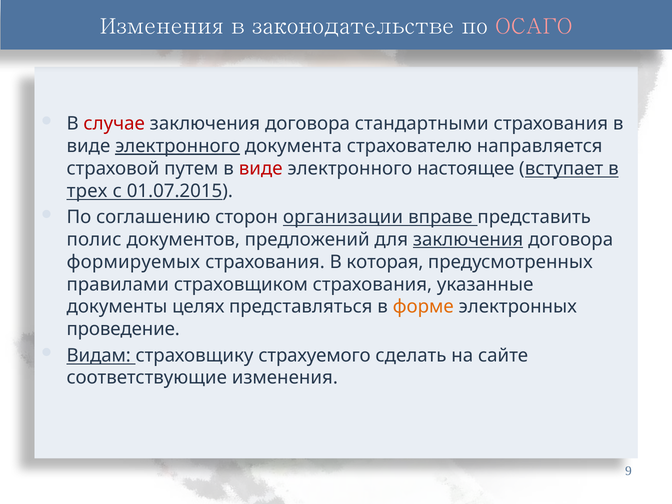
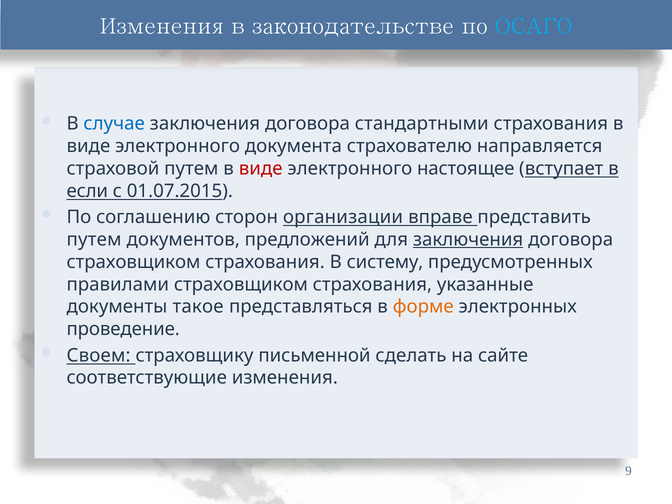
ОСАГО colour: pink -> light blue
случае colour: red -> blue
электронного at (178, 146) underline: present -> none
трех: трех -> если
полис at (94, 240): полис -> путем
формируемых at (133, 262): формируемых -> страховщиком
которая: которая -> систему
целях: целях -> такое
Видам: Видам -> Своем
страхуемого: страхуемого -> письменной
